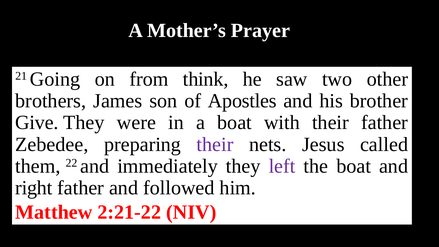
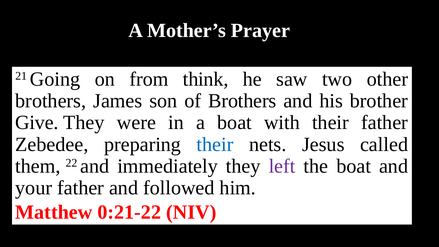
of Apostles: Apostles -> Brothers
their at (215, 144) colour: purple -> blue
right: right -> your
2:21-22: 2:21-22 -> 0:21-22
